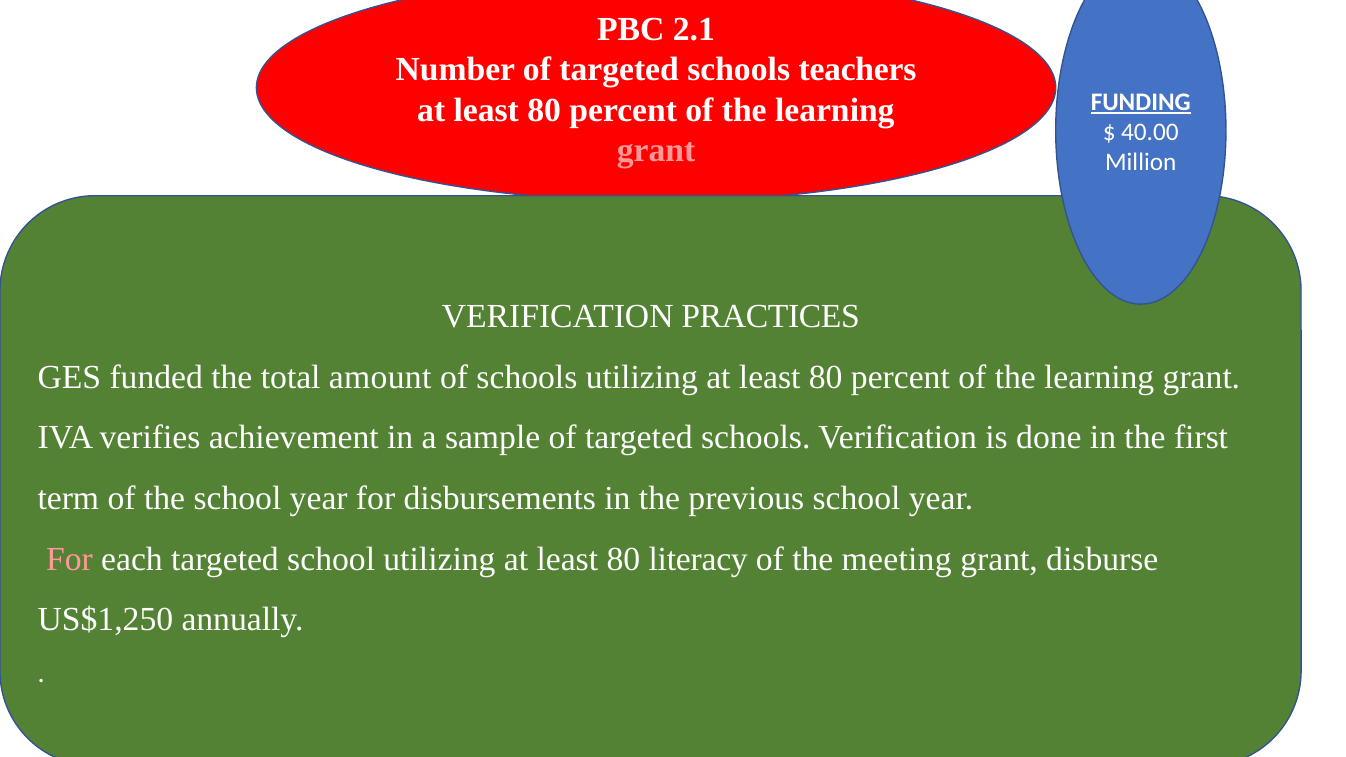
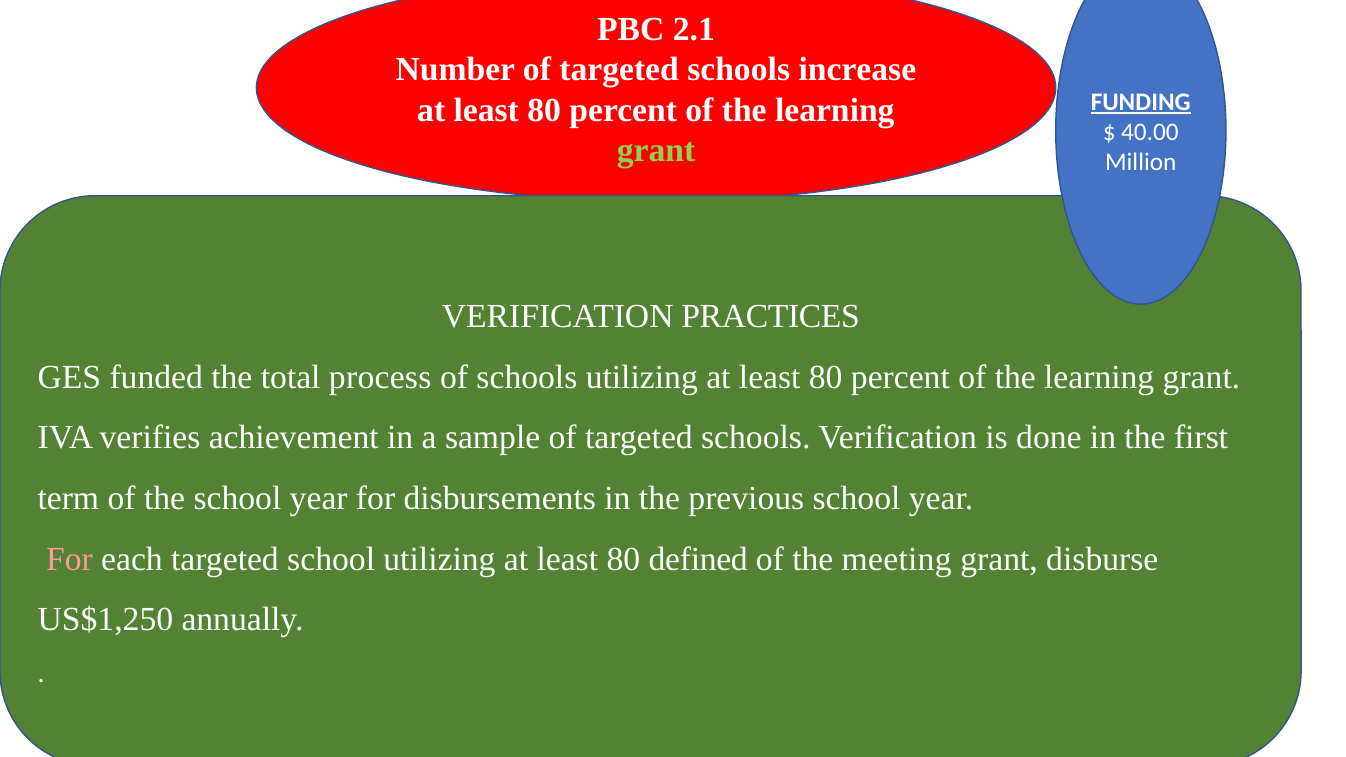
teachers: teachers -> increase
grant at (656, 151) colour: pink -> light green
amount: amount -> process
literacy: literacy -> defined
